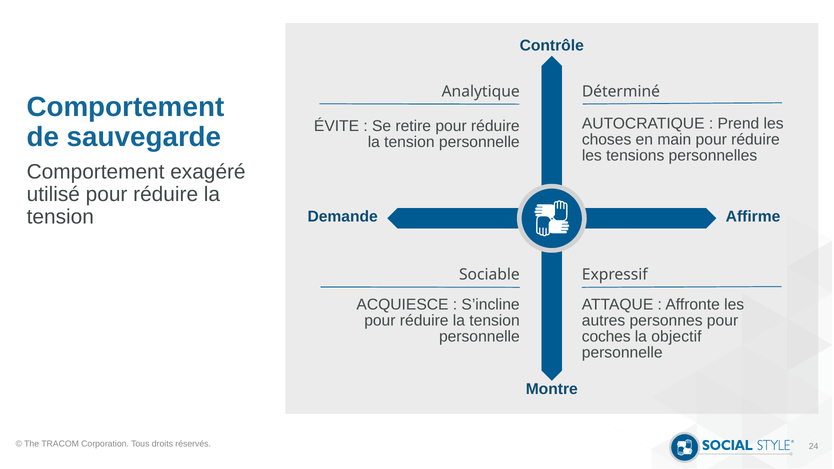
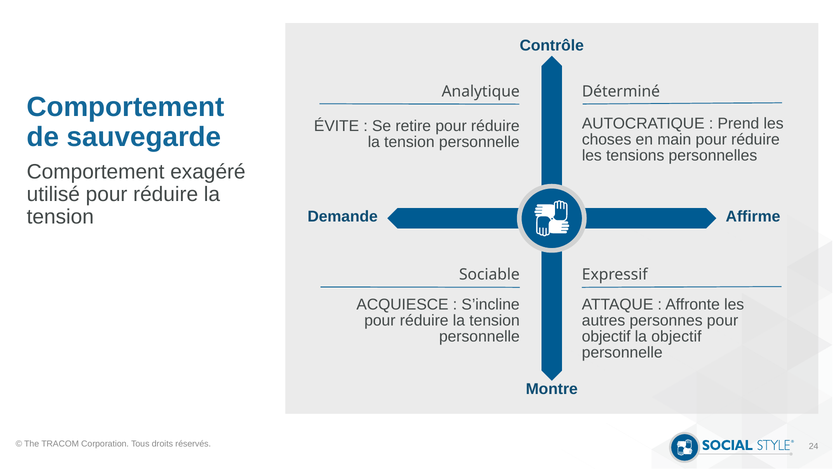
coches at (606, 337): coches -> objectif
